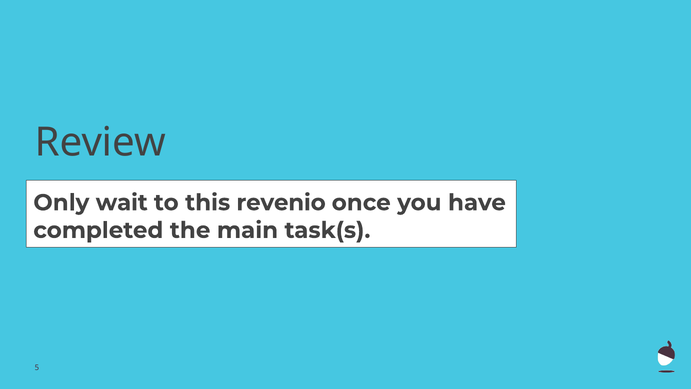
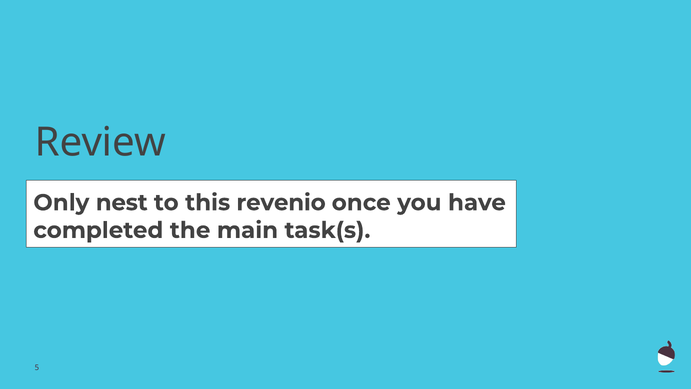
wait: wait -> nest
